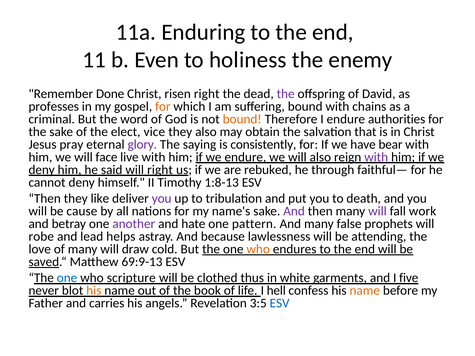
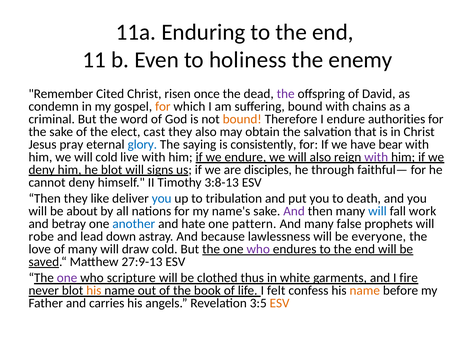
Done: Done -> Cited
risen right: right -> once
professes: professes -> condemn
vice: vice -> cast
glory colour: purple -> blue
will face: face -> cold
he said: said -> blot
will right: right -> signs
rebuked: rebuked -> disciples
1:8-13: 1:8-13 -> 3:8-13
you at (162, 199) colour: purple -> blue
cause: cause -> about
will at (377, 211) colour: purple -> blue
another colour: purple -> blue
helps: helps -> down
attending: attending -> everyone
who at (258, 249) colour: orange -> purple
69:9-13: 69:9-13 -> 27:9-13
one at (67, 278) colour: blue -> purple
five: five -> fire
hell: hell -> felt
ESV at (280, 303) colour: blue -> orange
